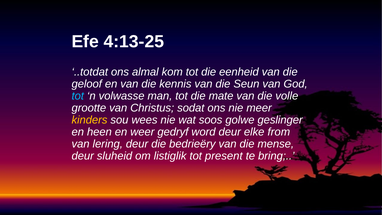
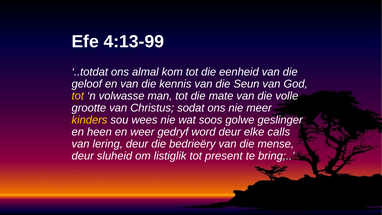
4:13-25: 4:13-25 -> 4:13-99
tot at (78, 96) colour: light blue -> yellow
from: from -> calls
